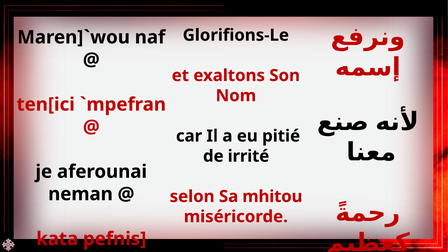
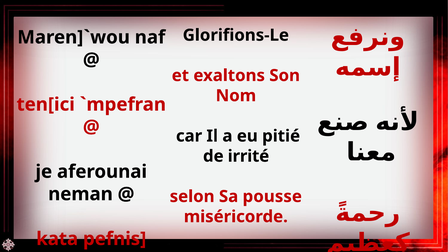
mhitou: mhitou -> pousse
